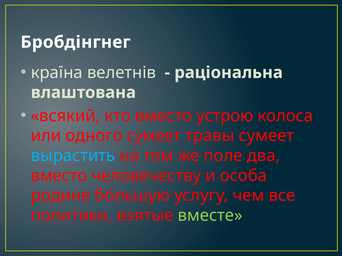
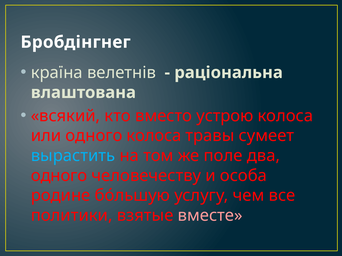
одного сумеет: сумеет -> колоса
вместо at (59, 176): вместо -> одного
вместе colour: light green -> pink
